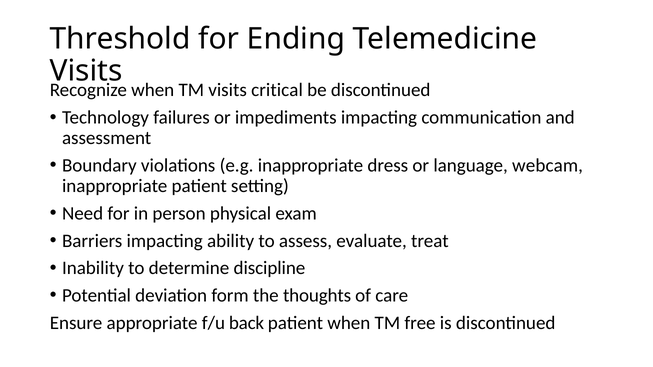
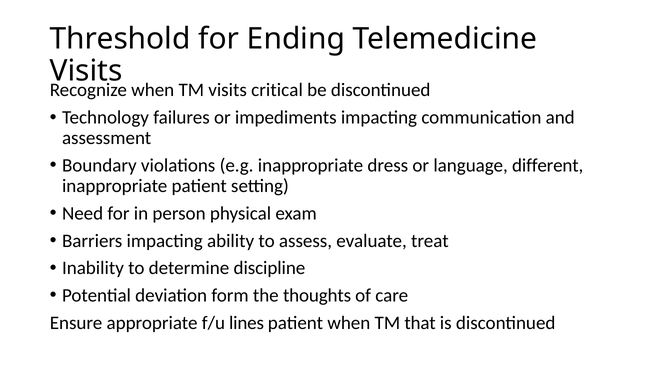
webcam: webcam -> different
back: back -> lines
free: free -> that
